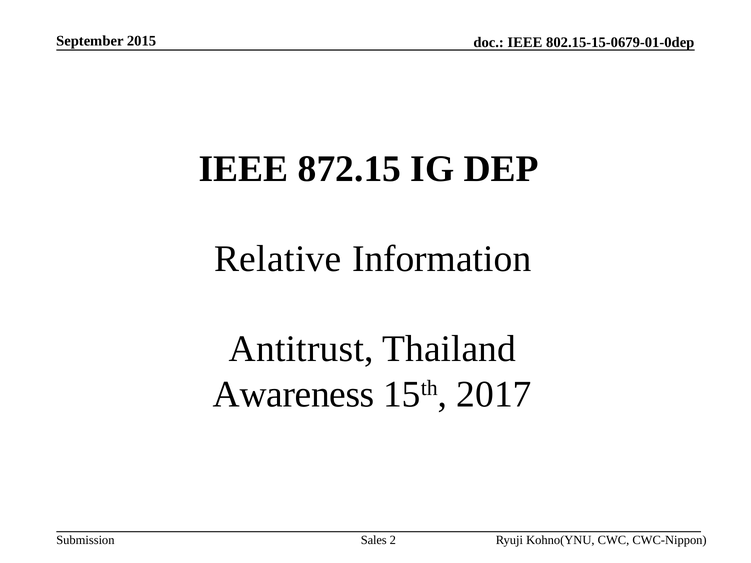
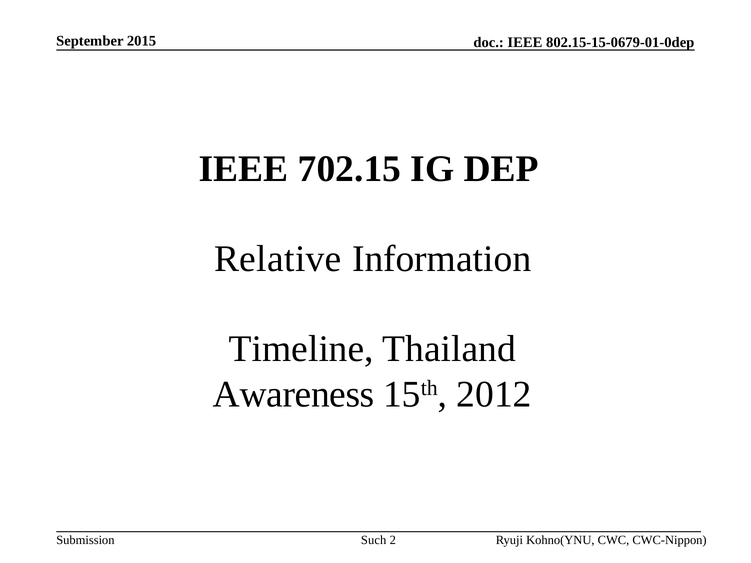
872.15: 872.15 -> 702.15
Antitrust: Antitrust -> Timeline
2017: 2017 -> 2012
Sales: Sales -> Such
